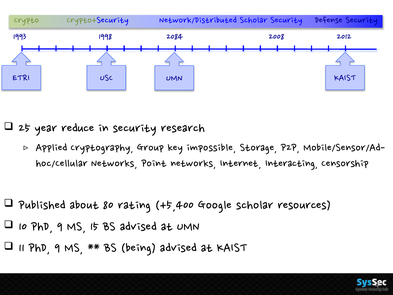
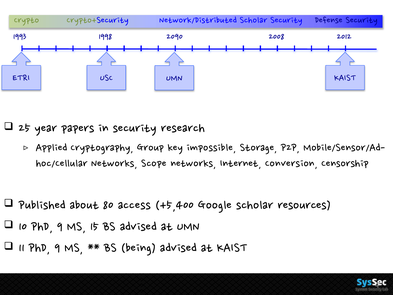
2084: 2084 -> 2090
reduce: reduce -> papers
Point: Point -> Scope
Interacting: Interacting -> Conversion
rating: rating -> access
